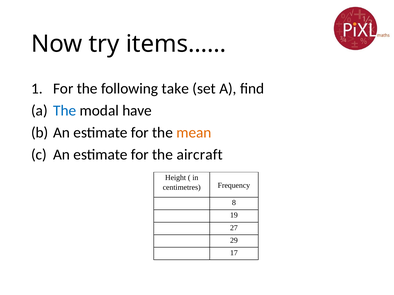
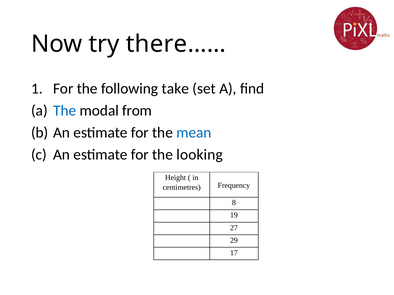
items……: items…… -> there……
have: have -> from
mean colour: orange -> blue
aircraft: aircraft -> looking
